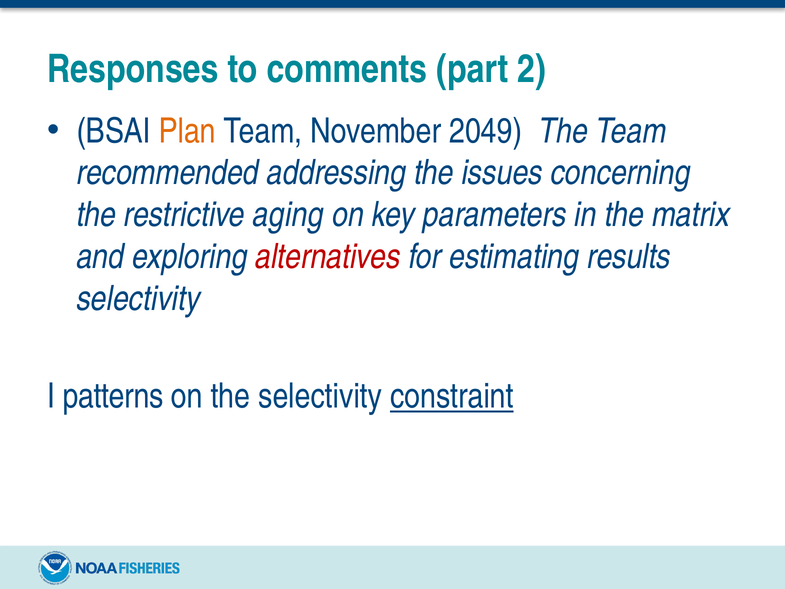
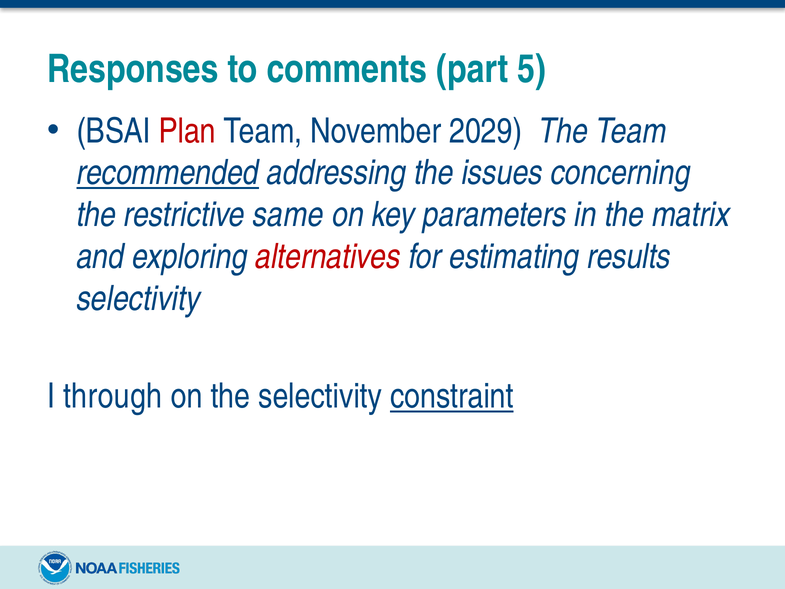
2: 2 -> 5
Plan colour: orange -> red
2049: 2049 -> 2029
recommended underline: none -> present
aging: aging -> same
patterns: patterns -> through
